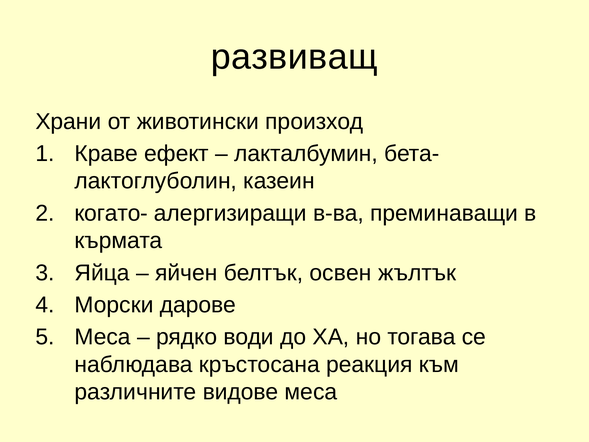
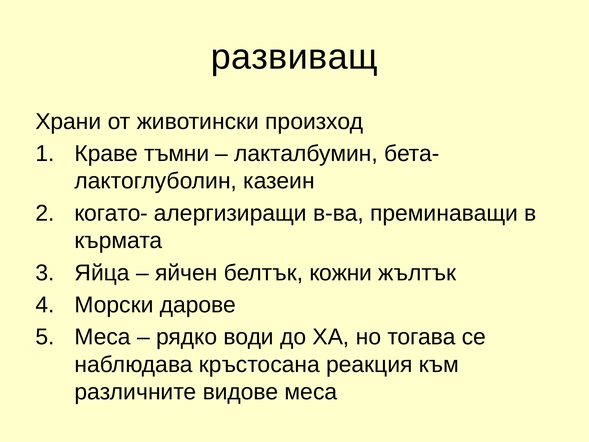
ефект: ефект -> тъмни
освен: освен -> кожни
